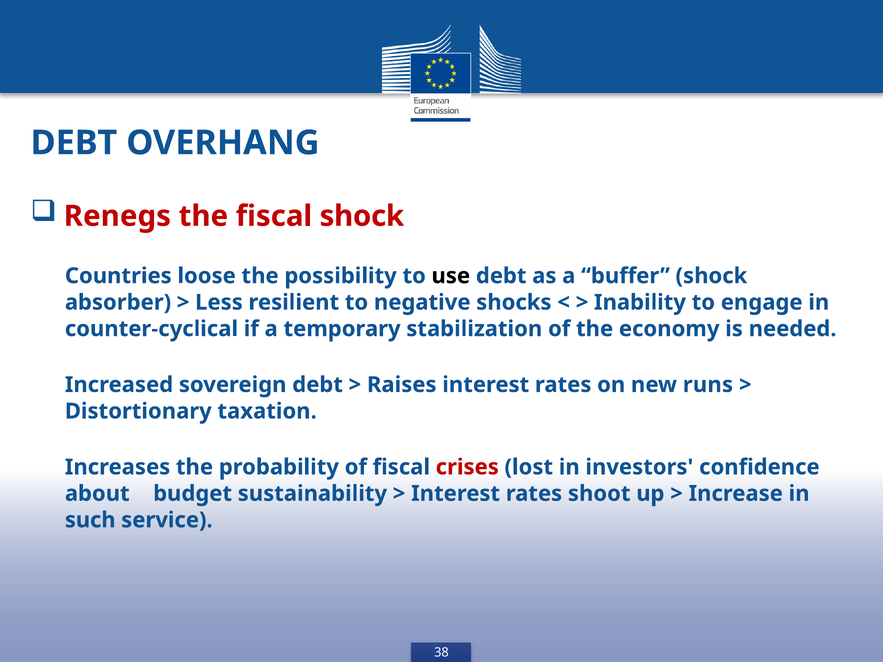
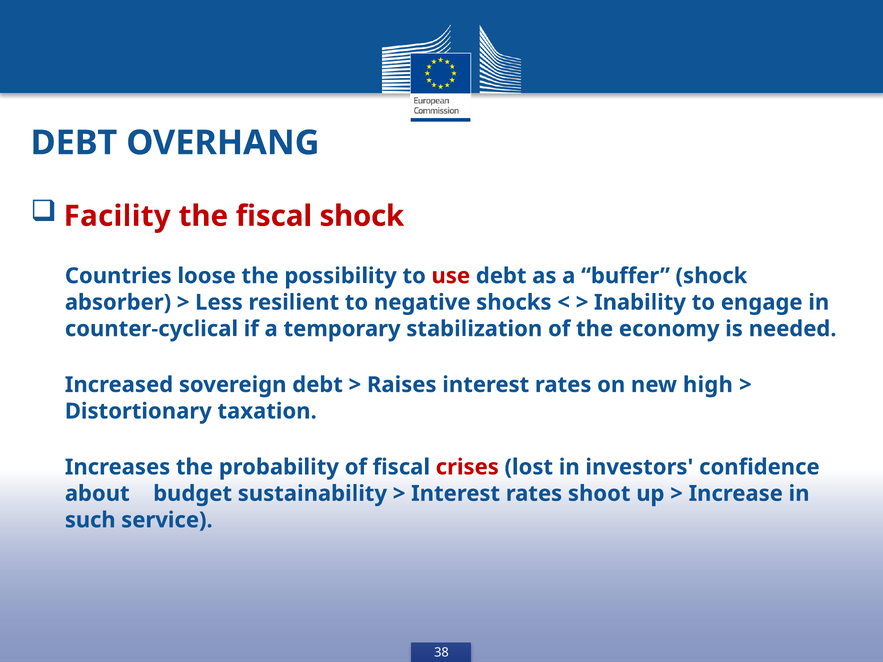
Renegs: Renegs -> Facility
use colour: black -> red
runs: runs -> high
